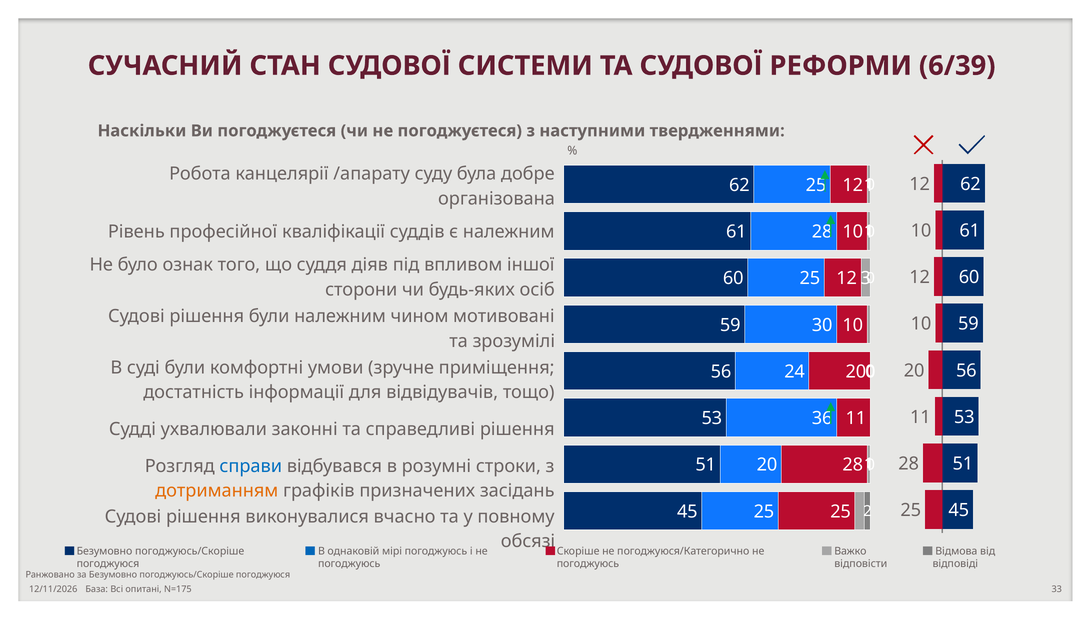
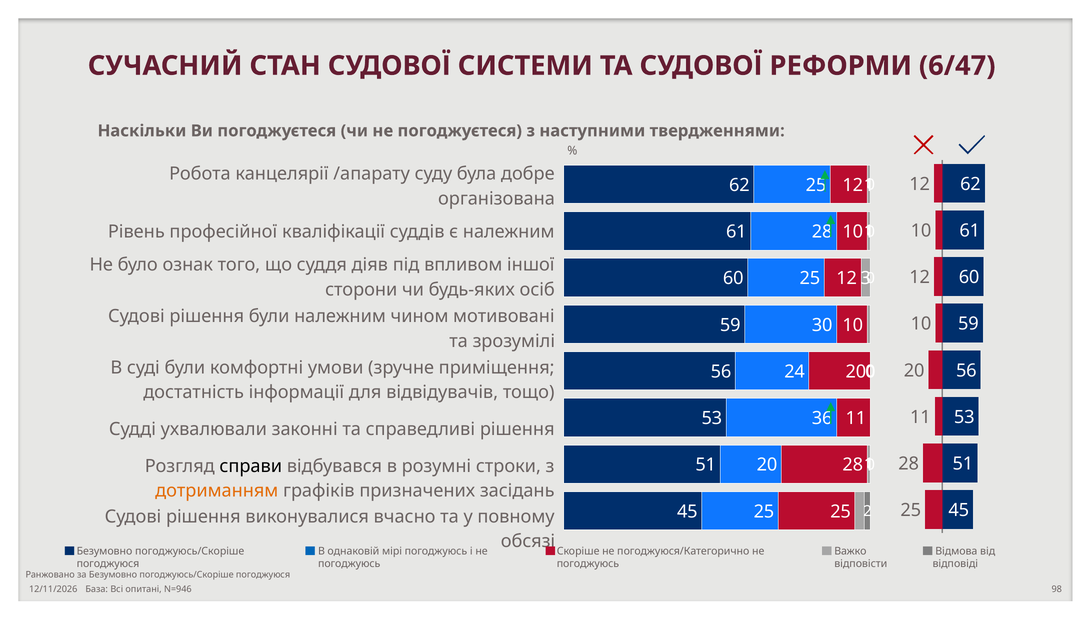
6/39: 6/39 -> 6/47
справи colour: blue -> black
N=175: N=175 -> N=946
33: 33 -> 98
